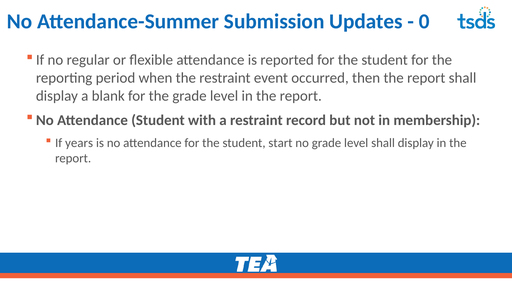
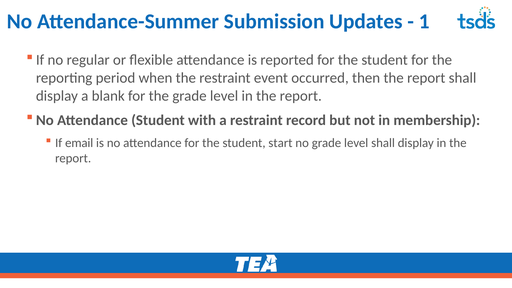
0: 0 -> 1
years: years -> email
